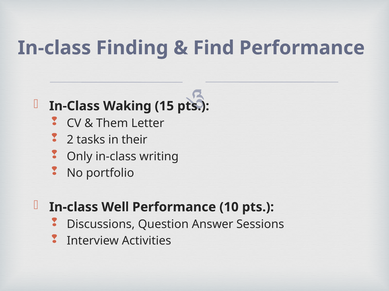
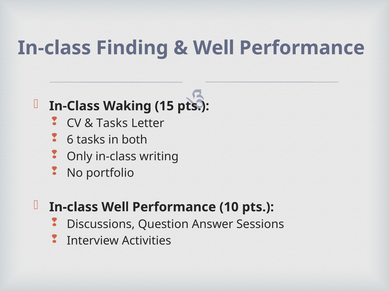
Find at (214, 48): Find -> Well
Them at (112, 123): Them -> Tasks
2: 2 -> 6
their: their -> both
